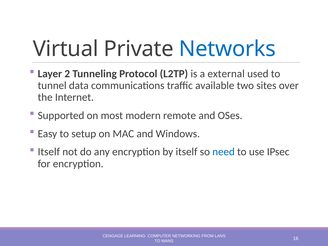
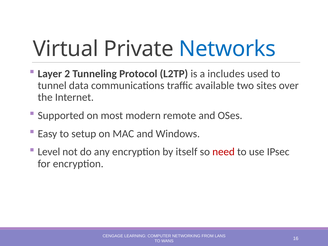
external: external -> includes
Itself at (49, 152): Itself -> Level
need colour: blue -> red
